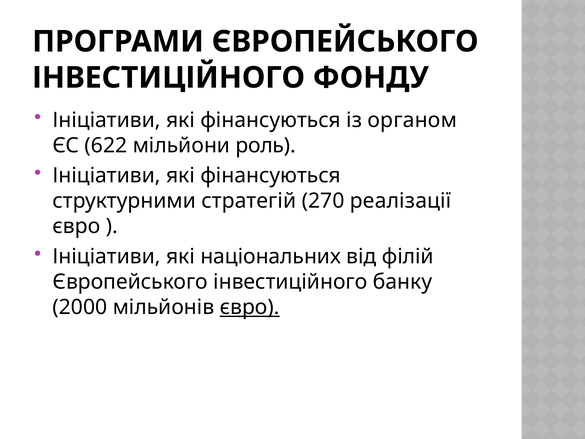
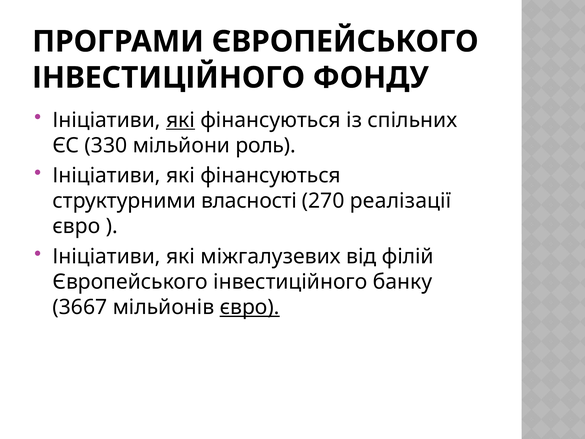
які at (180, 120) underline: none -> present
органом: органом -> спільних
622: 622 -> 330
стратегій: стратегій -> власності
національних: національних -> міжгалузевих
2000: 2000 -> 3667
